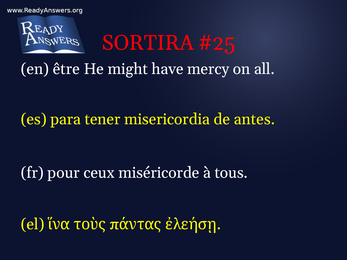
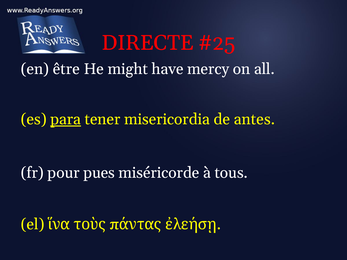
SORTIRA: SORTIRA -> DIRECTE
para underline: none -> present
ceux: ceux -> pues
